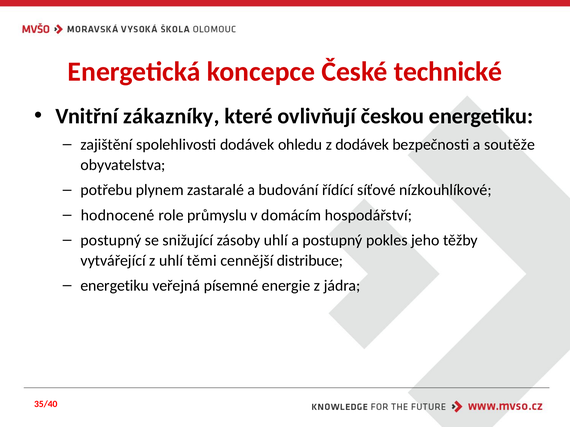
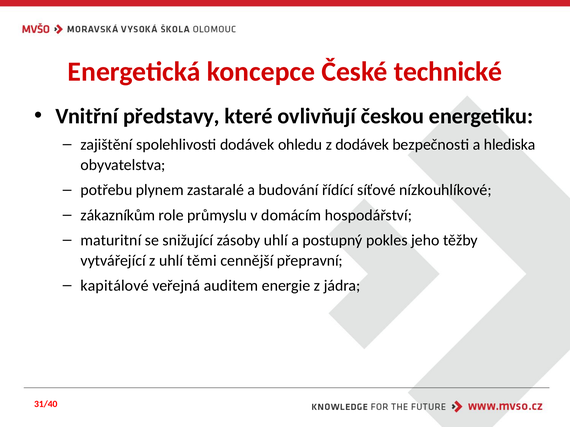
zákazníky: zákazníky -> představy
soutěže: soutěže -> hlediska
hodnocené: hodnocené -> zákazníkům
postupný at (111, 240): postupný -> maturitní
distribuce: distribuce -> přepravní
energetiku at (115, 286): energetiku -> kapitálové
písemné: písemné -> auditem
35/40: 35/40 -> 31/40
